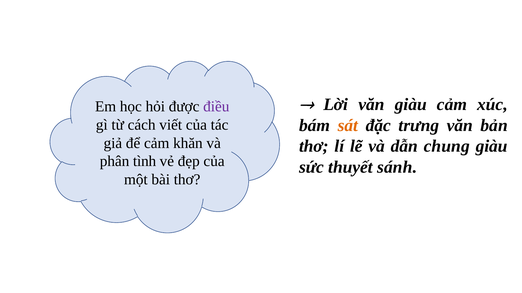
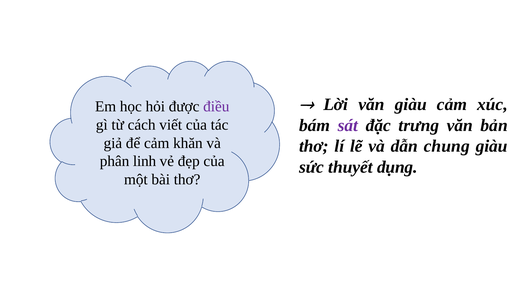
sát colour: orange -> purple
tình: tình -> linh
sánh: sánh -> dụng
